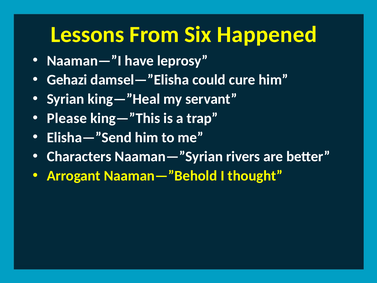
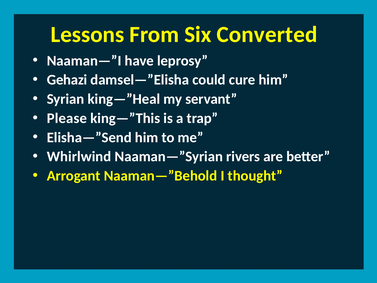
Happened: Happened -> Converted
Characters: Characters -> Whirlwind
